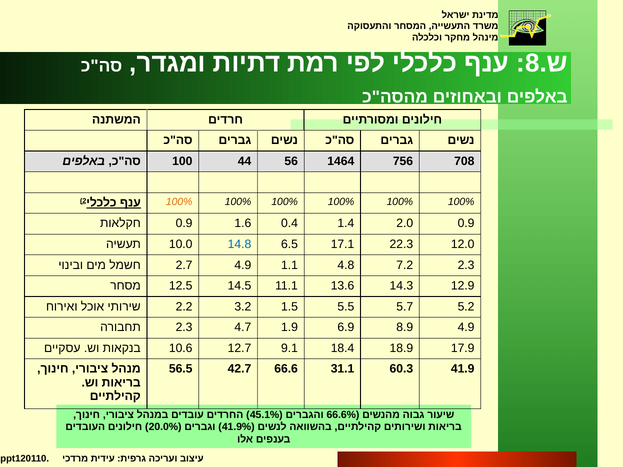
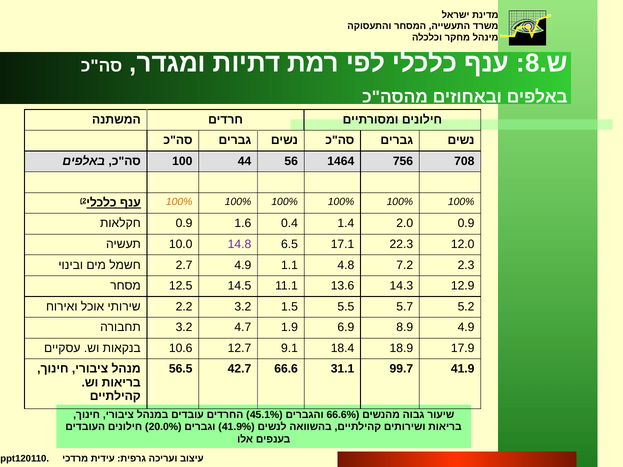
14.8 colour: blue -> purple
2.3 at (184, 328): 2.3 -> 3.2
60.3: 60.3 -> 99.7
